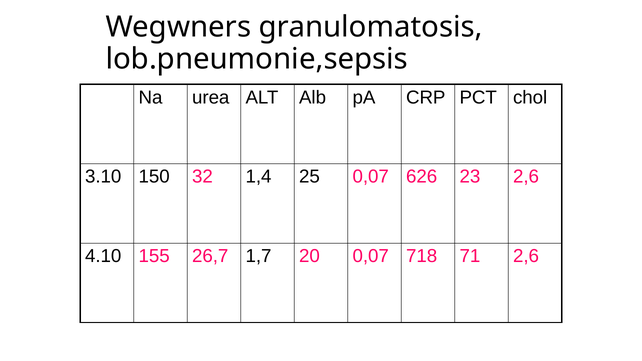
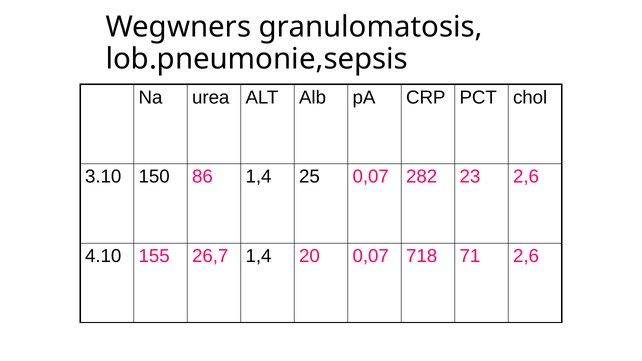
32: 32 -> 86
626: 626 -> 282
26,7 1,7: 1,7 -> 1,4
